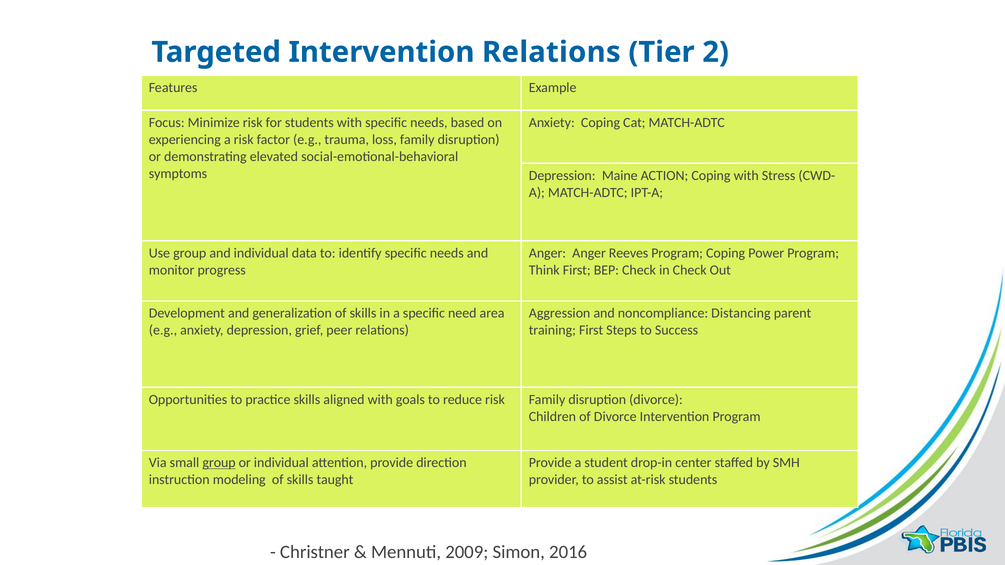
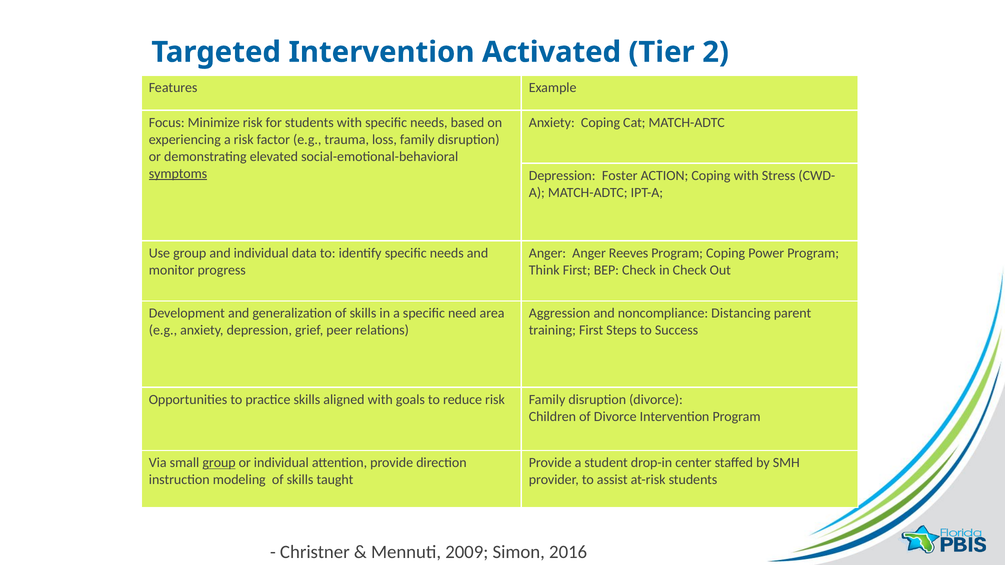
Intervention Relations: Relations -> Activated
symptoms underline: none -> present
Maine: Maine -> Foster
